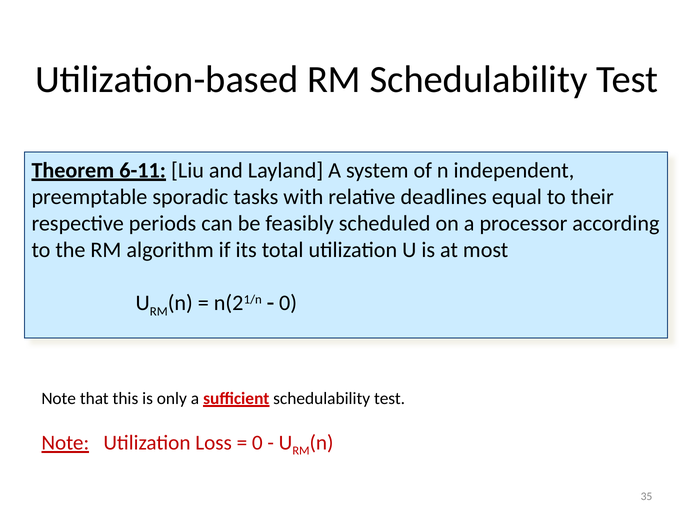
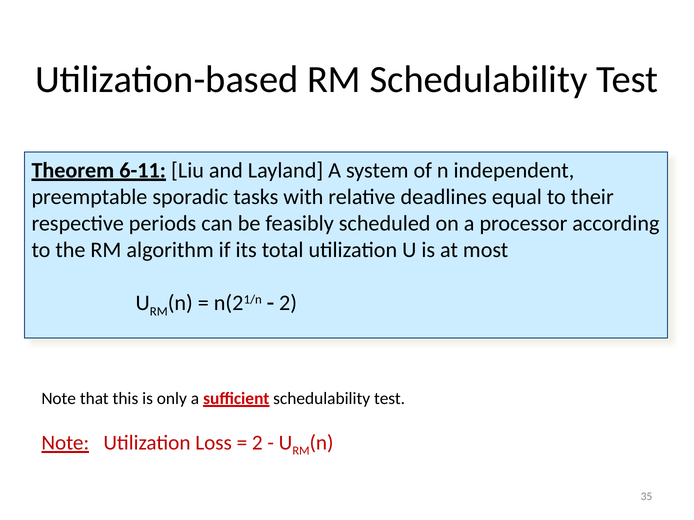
0 at (288, 303): 0 -> 2
0 at (257, 443): 0 -> 2
